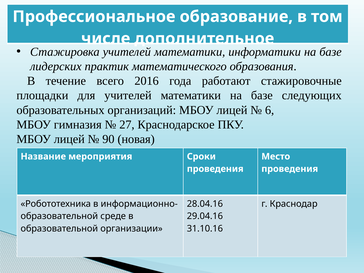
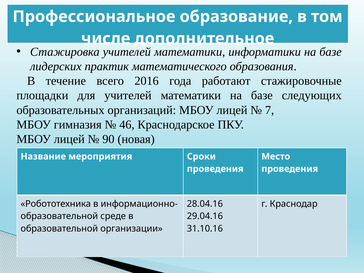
6: 6 -> 7
27: 27 -> 46
